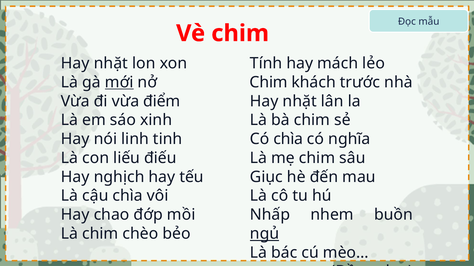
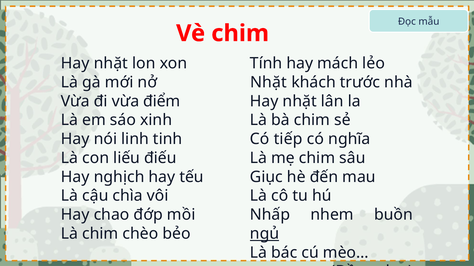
mới underline: present -> none
Chim at (269, 82): Chim -> Nhặt
Có chìa: chìa -> tiếp
